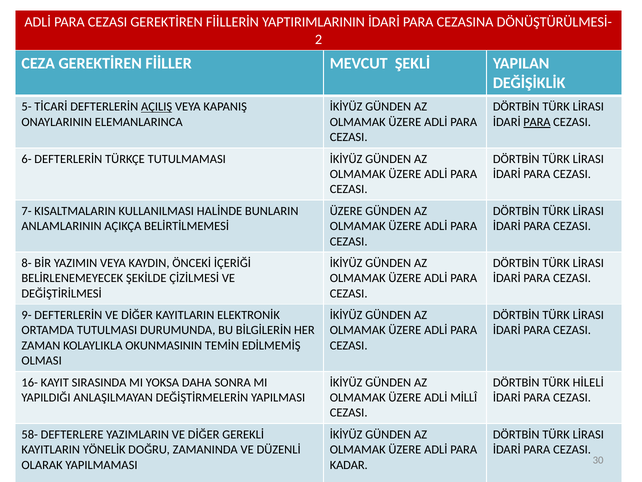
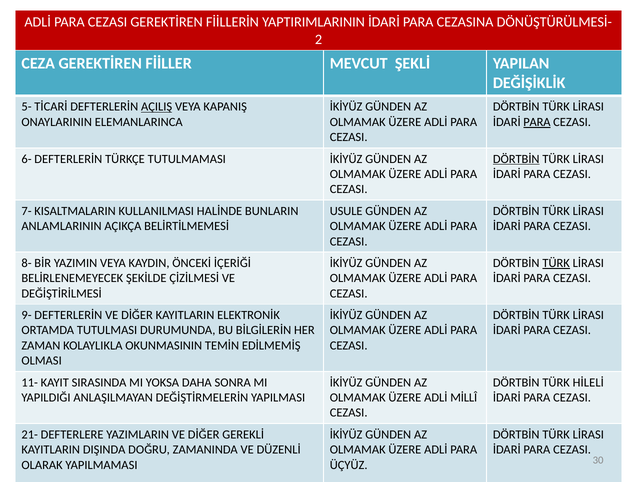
DÖRTBİN at (516, 159) underline: none -> present
ÜZERE at (346, 211): ÜZERE -> USULE
TÜRK at (556, 263) underline: none -> present
16-: 16- -> 11-
58-: 58- -> 21-
YÖNELİK: YÖNELİK -> DIŞINDA
KADAR: KADAR -> ÜÇYÜZ
